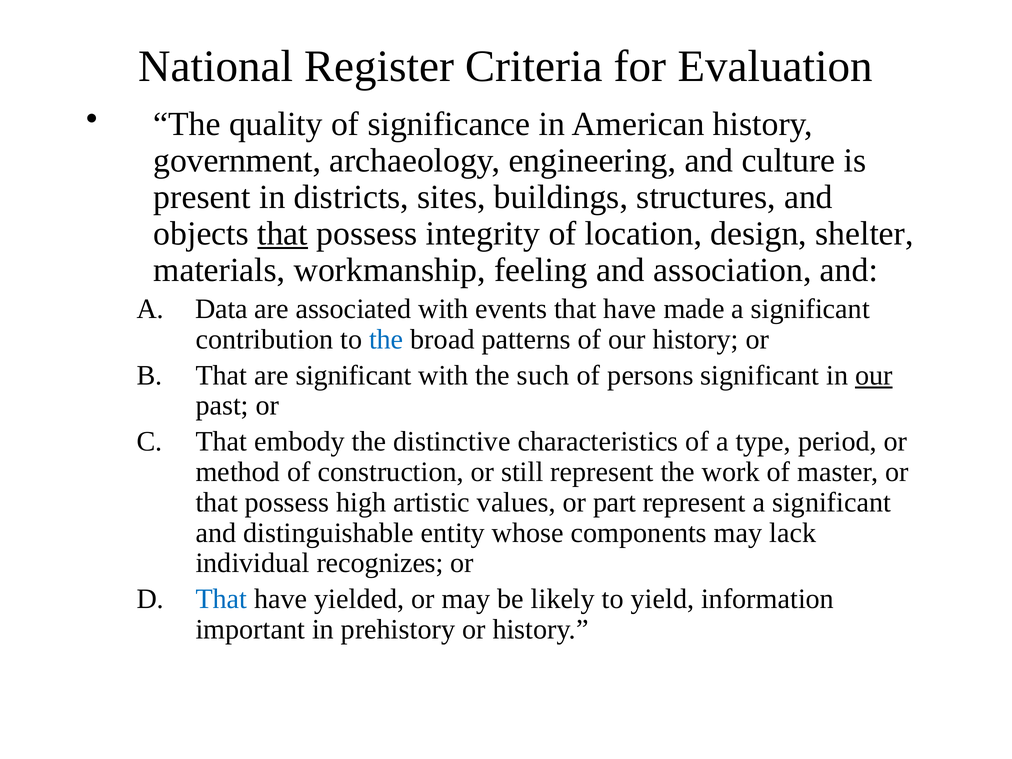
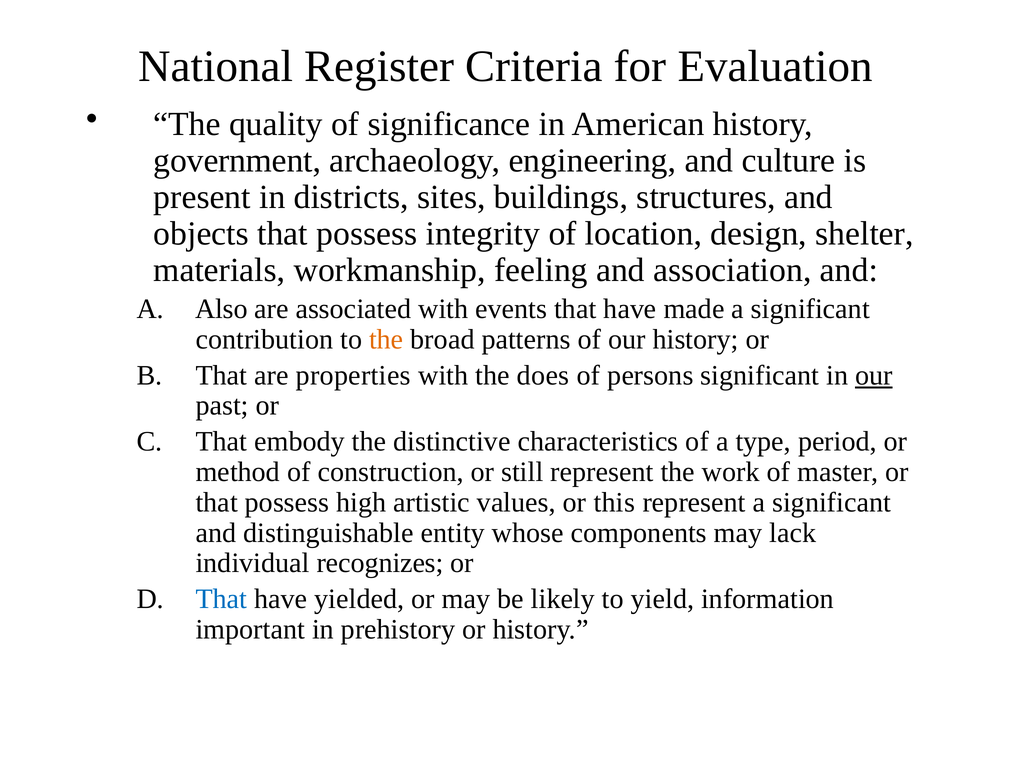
that at (283, 234) underline: present -> none
Data: Data -> Also
the at (386, 339) colour: blue -> orange
are significant: significant -> properties
such: such -> does
part: part -> this
